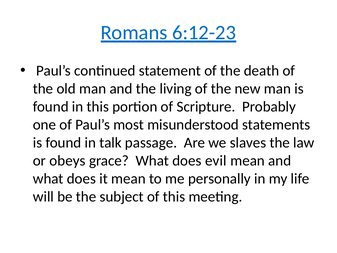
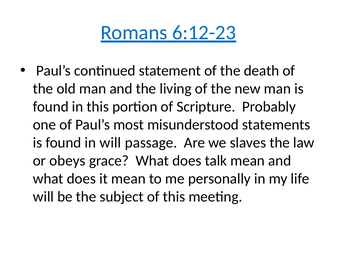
in talk: talk -> will
evil: evil -> talk
